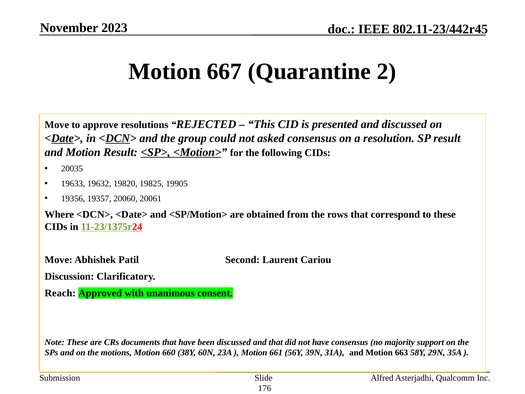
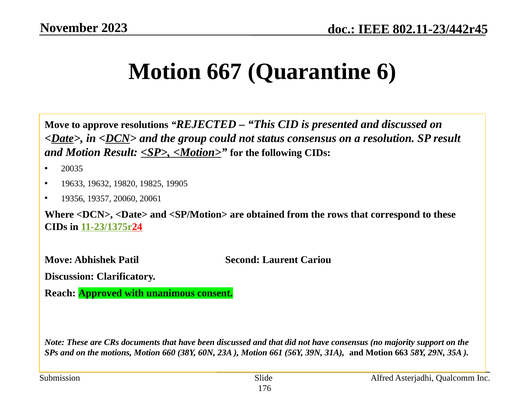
2: 2 -> 6
asked: asked -> status
